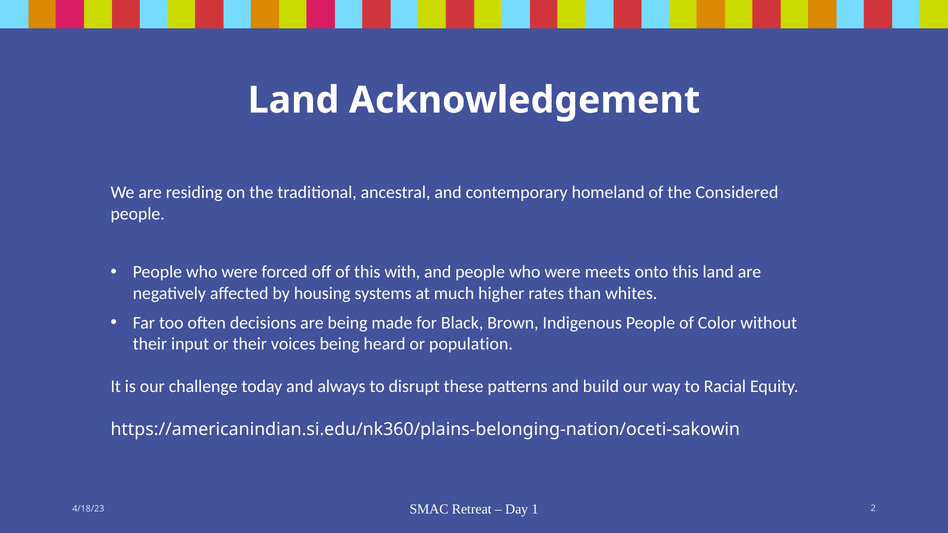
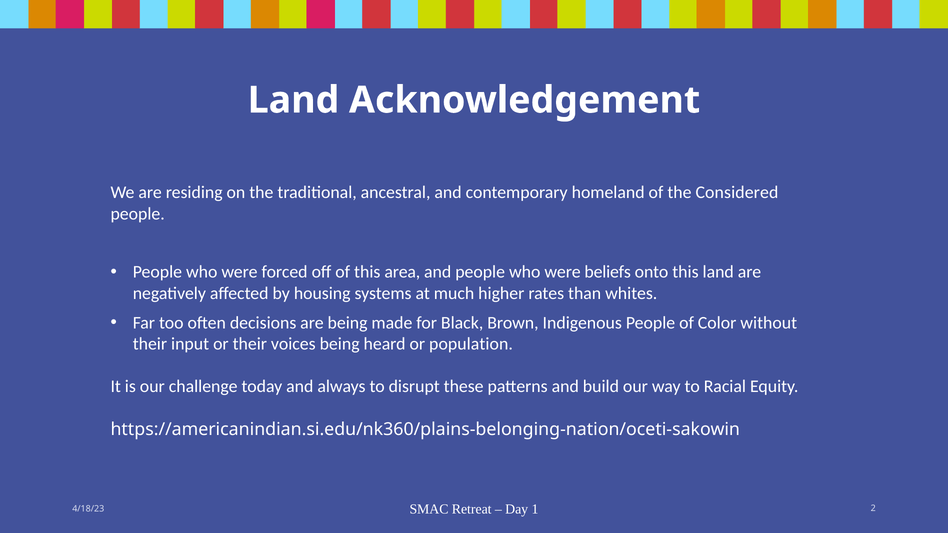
with: with -> area
meets: meets -> beliefs
